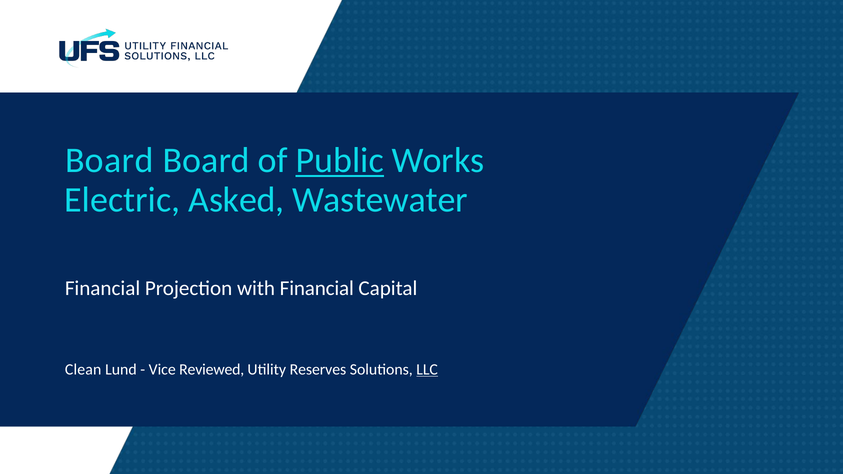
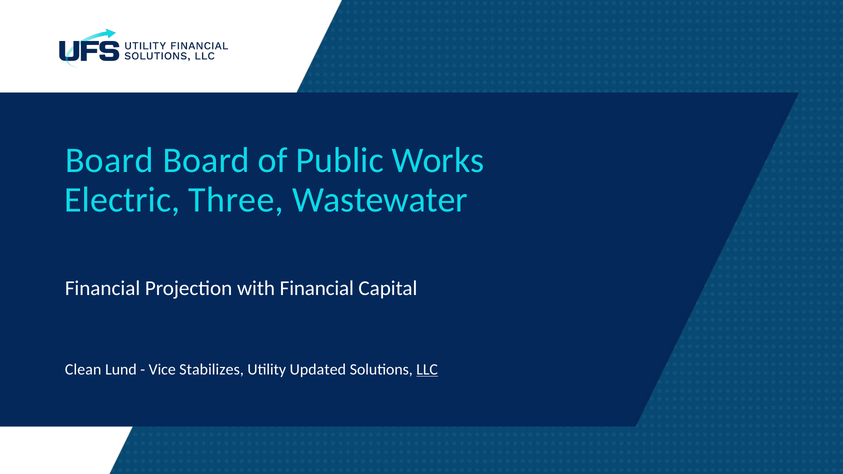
Public underline: present -> none
Asked: Asked -> Three
Reviewed: Reviewed -> Stabilizes
Reserves: Reserves -> Updated
